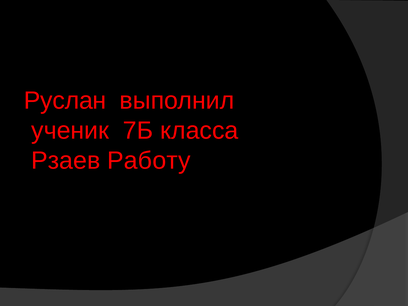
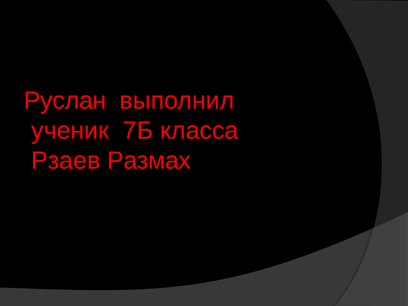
Работу: Работу -> Размах
